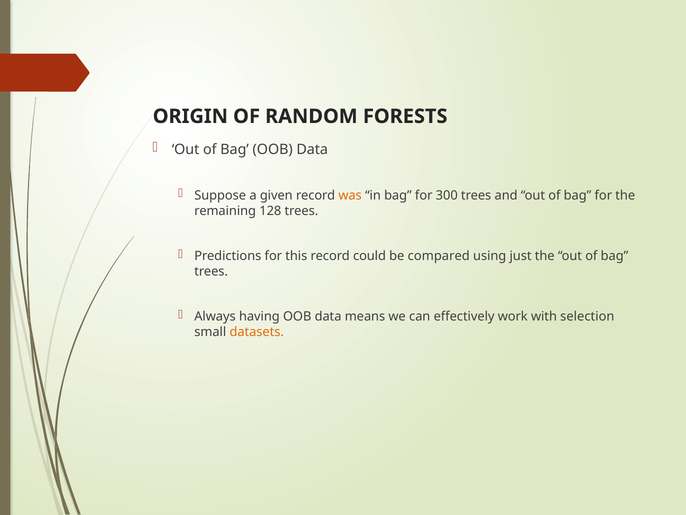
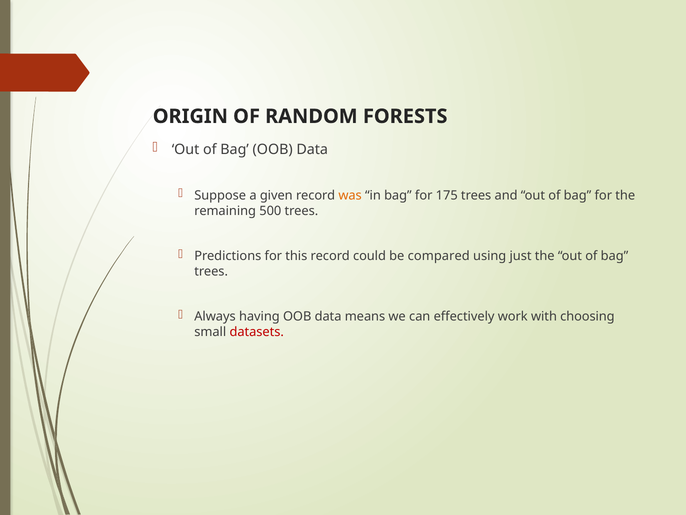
300: 300 -> 175
128: 128 -> 500
selection: selection -> choosing
datasets colour: orange -> red
